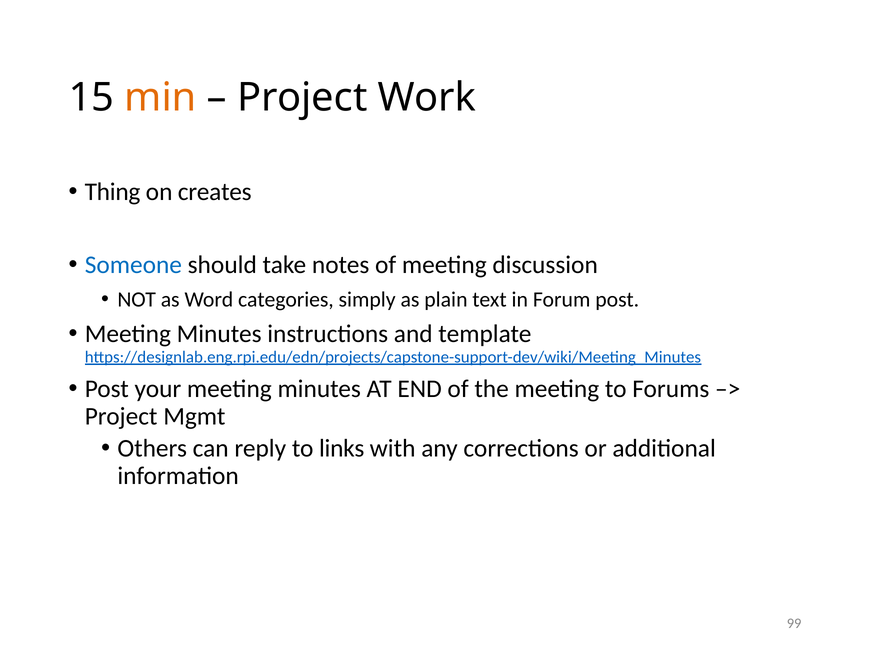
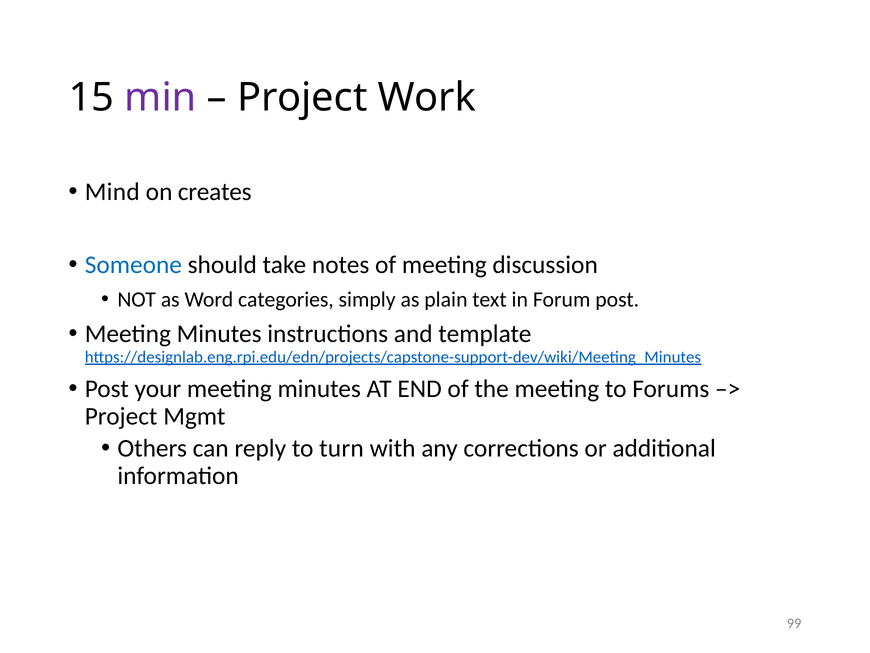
min colour: orange -> purple
Thing: Thing -> Mind
links: links -> turn
